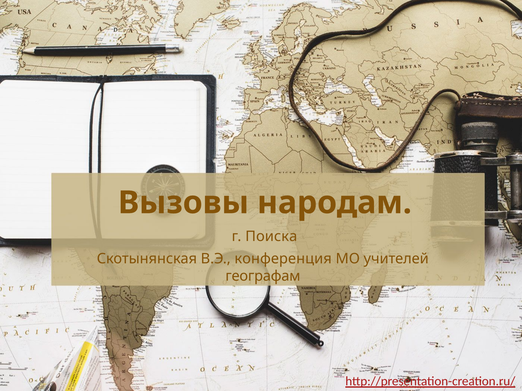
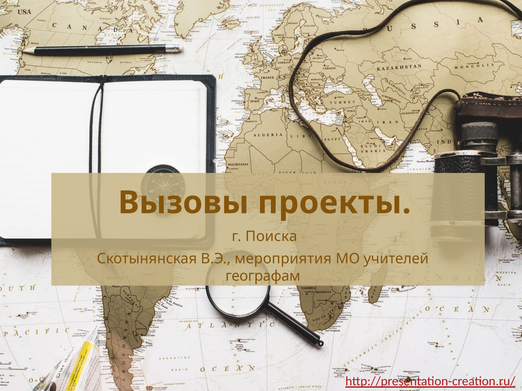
народам: народам -> проекты
конференция: конференция -> мероприятия
